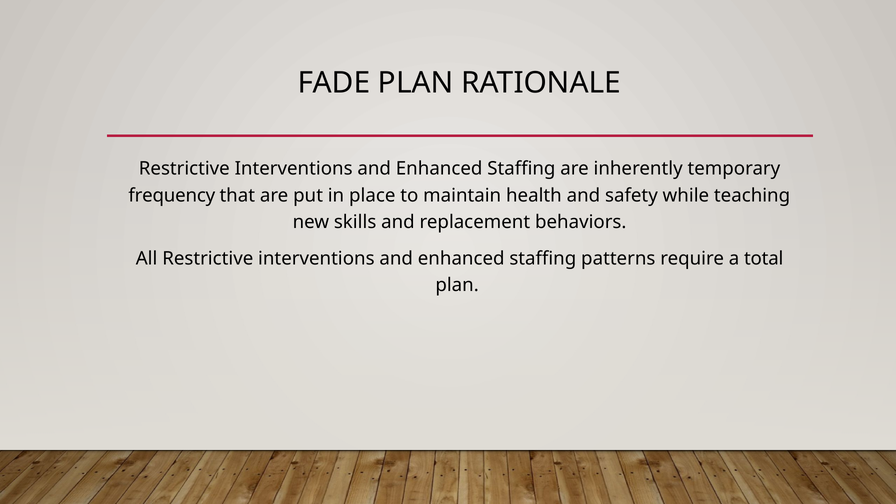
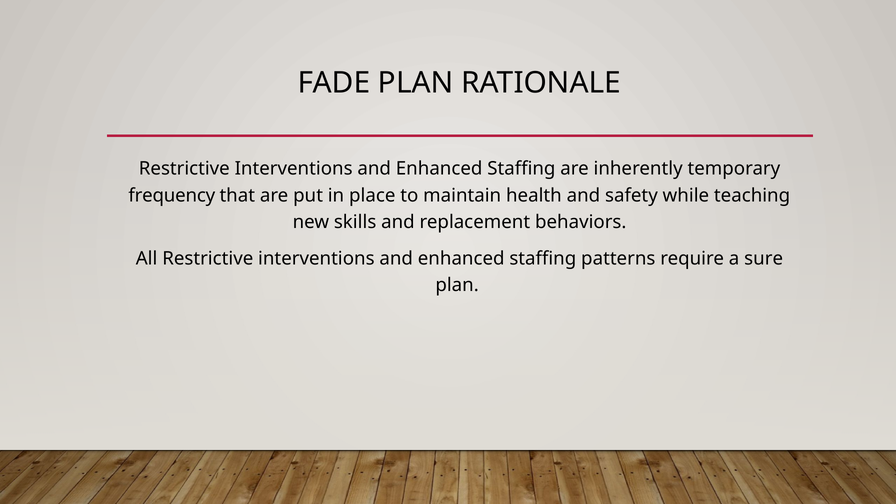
total: total -> sure
